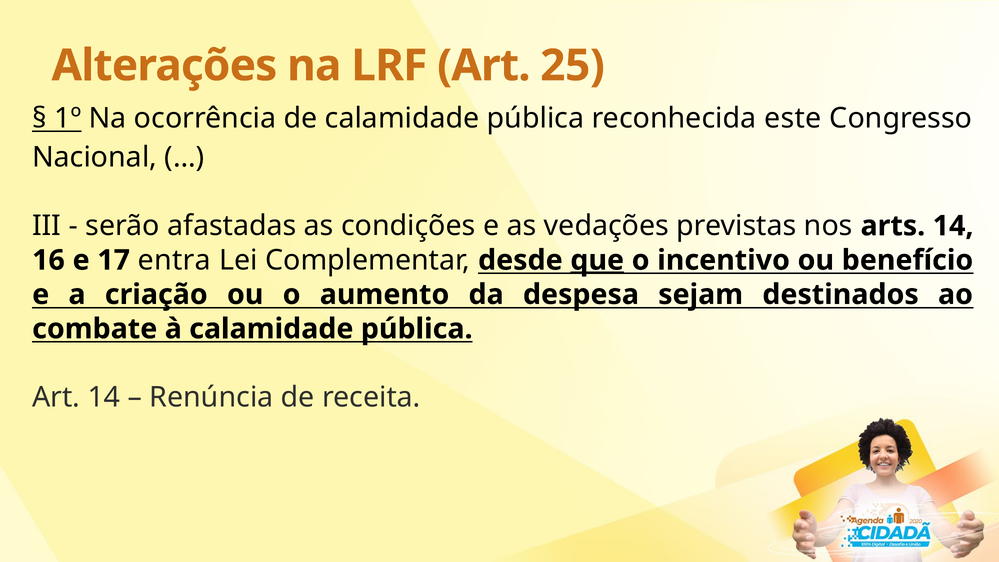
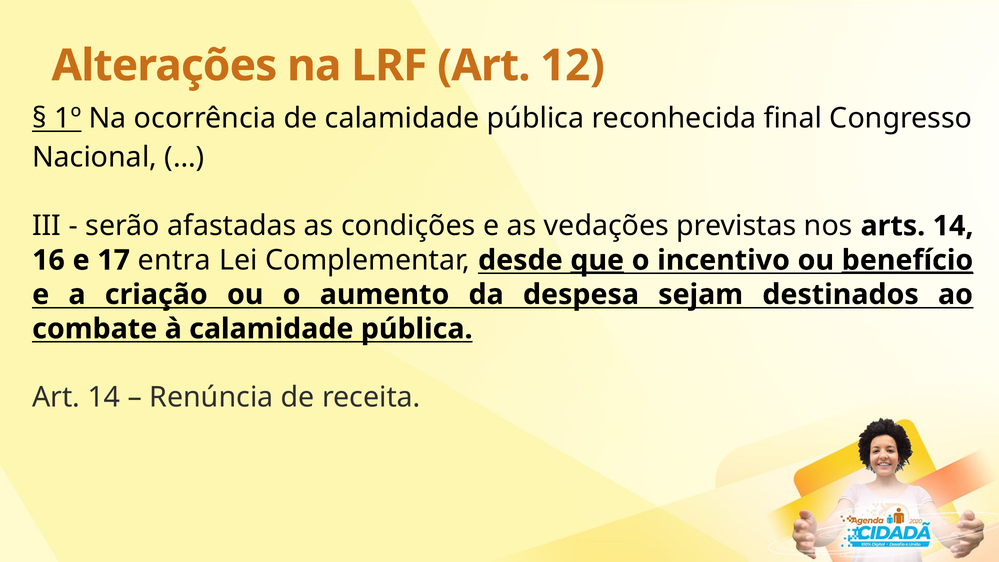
25: 25 -> 12
este: este -> final
benefício underline: none -> present
